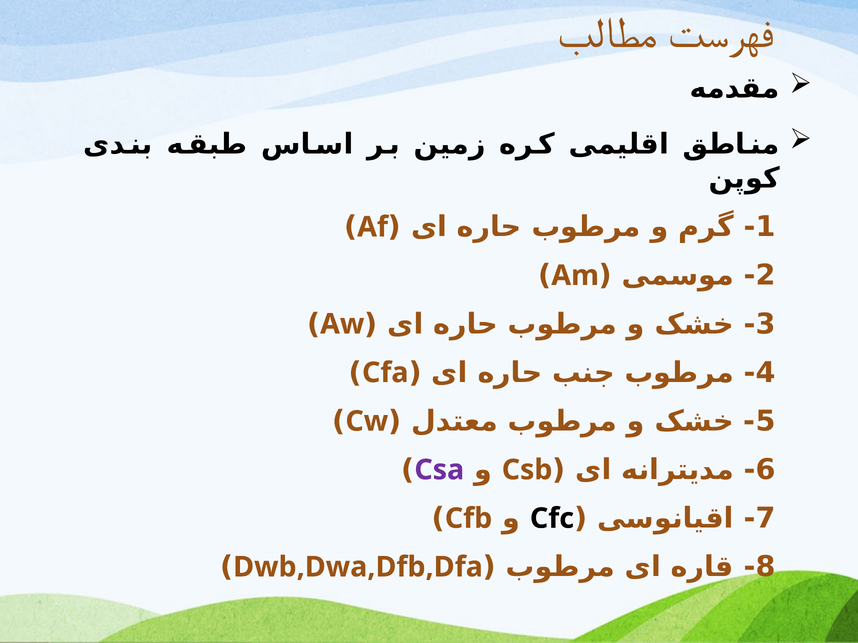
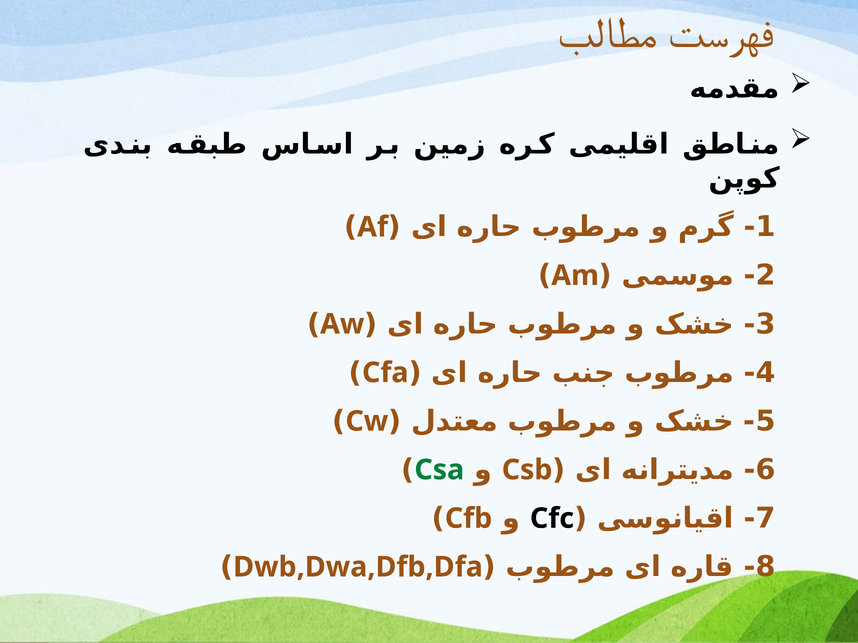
Csa colour: purple -> green
